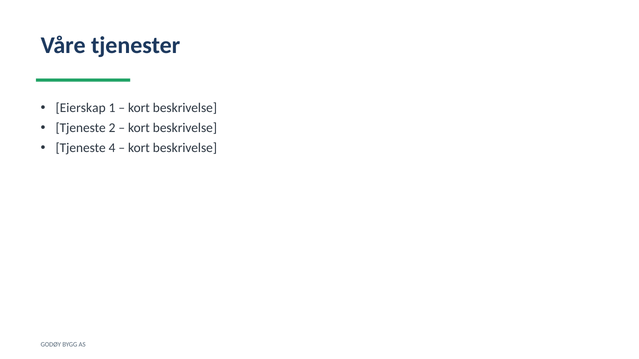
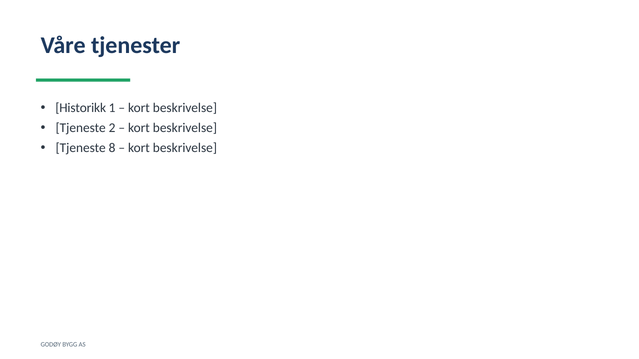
Eierskap: Eierskap -> Historikk
4: 4 -> 8
